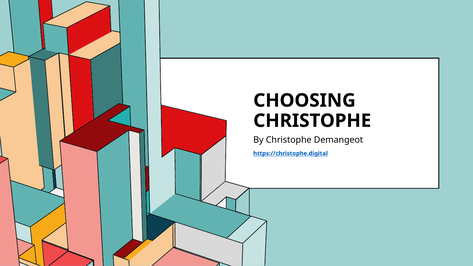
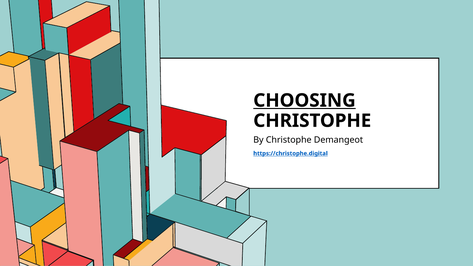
CHOOSING underline: none -> present
